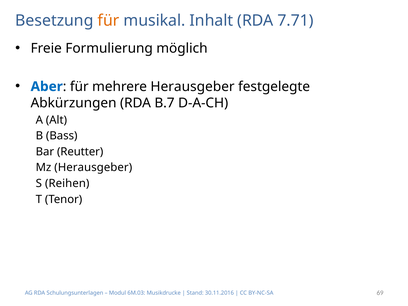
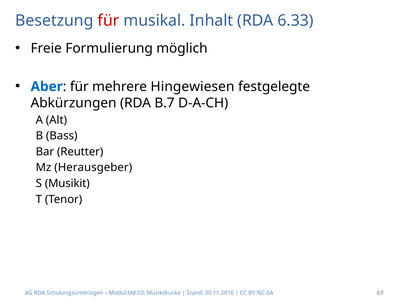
für at (109, 21) colour: orange -> red
7.71: 7.71 -> 6.33
mehrere Herausgeber: Herausgeber -> Hingewiesen
Reihen: Reihen -> Musikit
